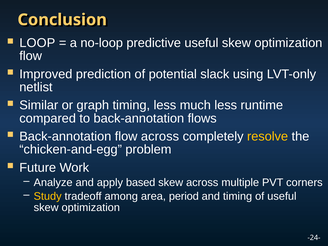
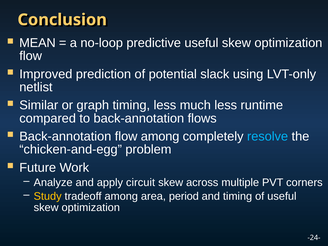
LOOP: LOOP -> MEAN
flow across: across -> among
resolve colour: yellow -> light blue
based: based -> circuit
